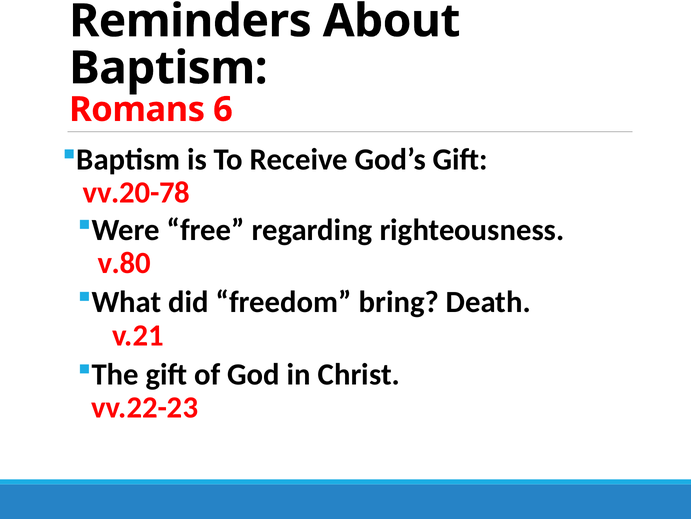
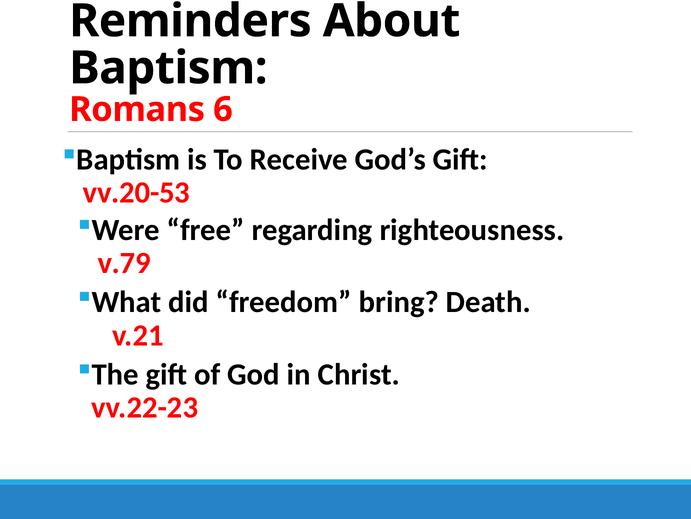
vv.20-78: vv.20-78 -> vv.20-53
v.80: v.80 -> v.79
